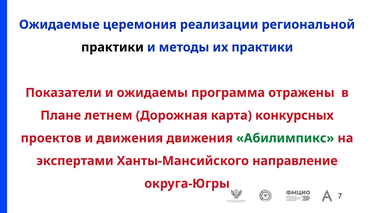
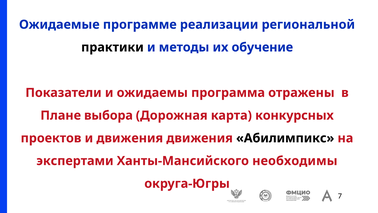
церемония: церемония -> программе
их практики: практики -> обучение
летнем: летнем -> выбора
Абилимпикс colour: green -> black
направление: направление -> необходимы
